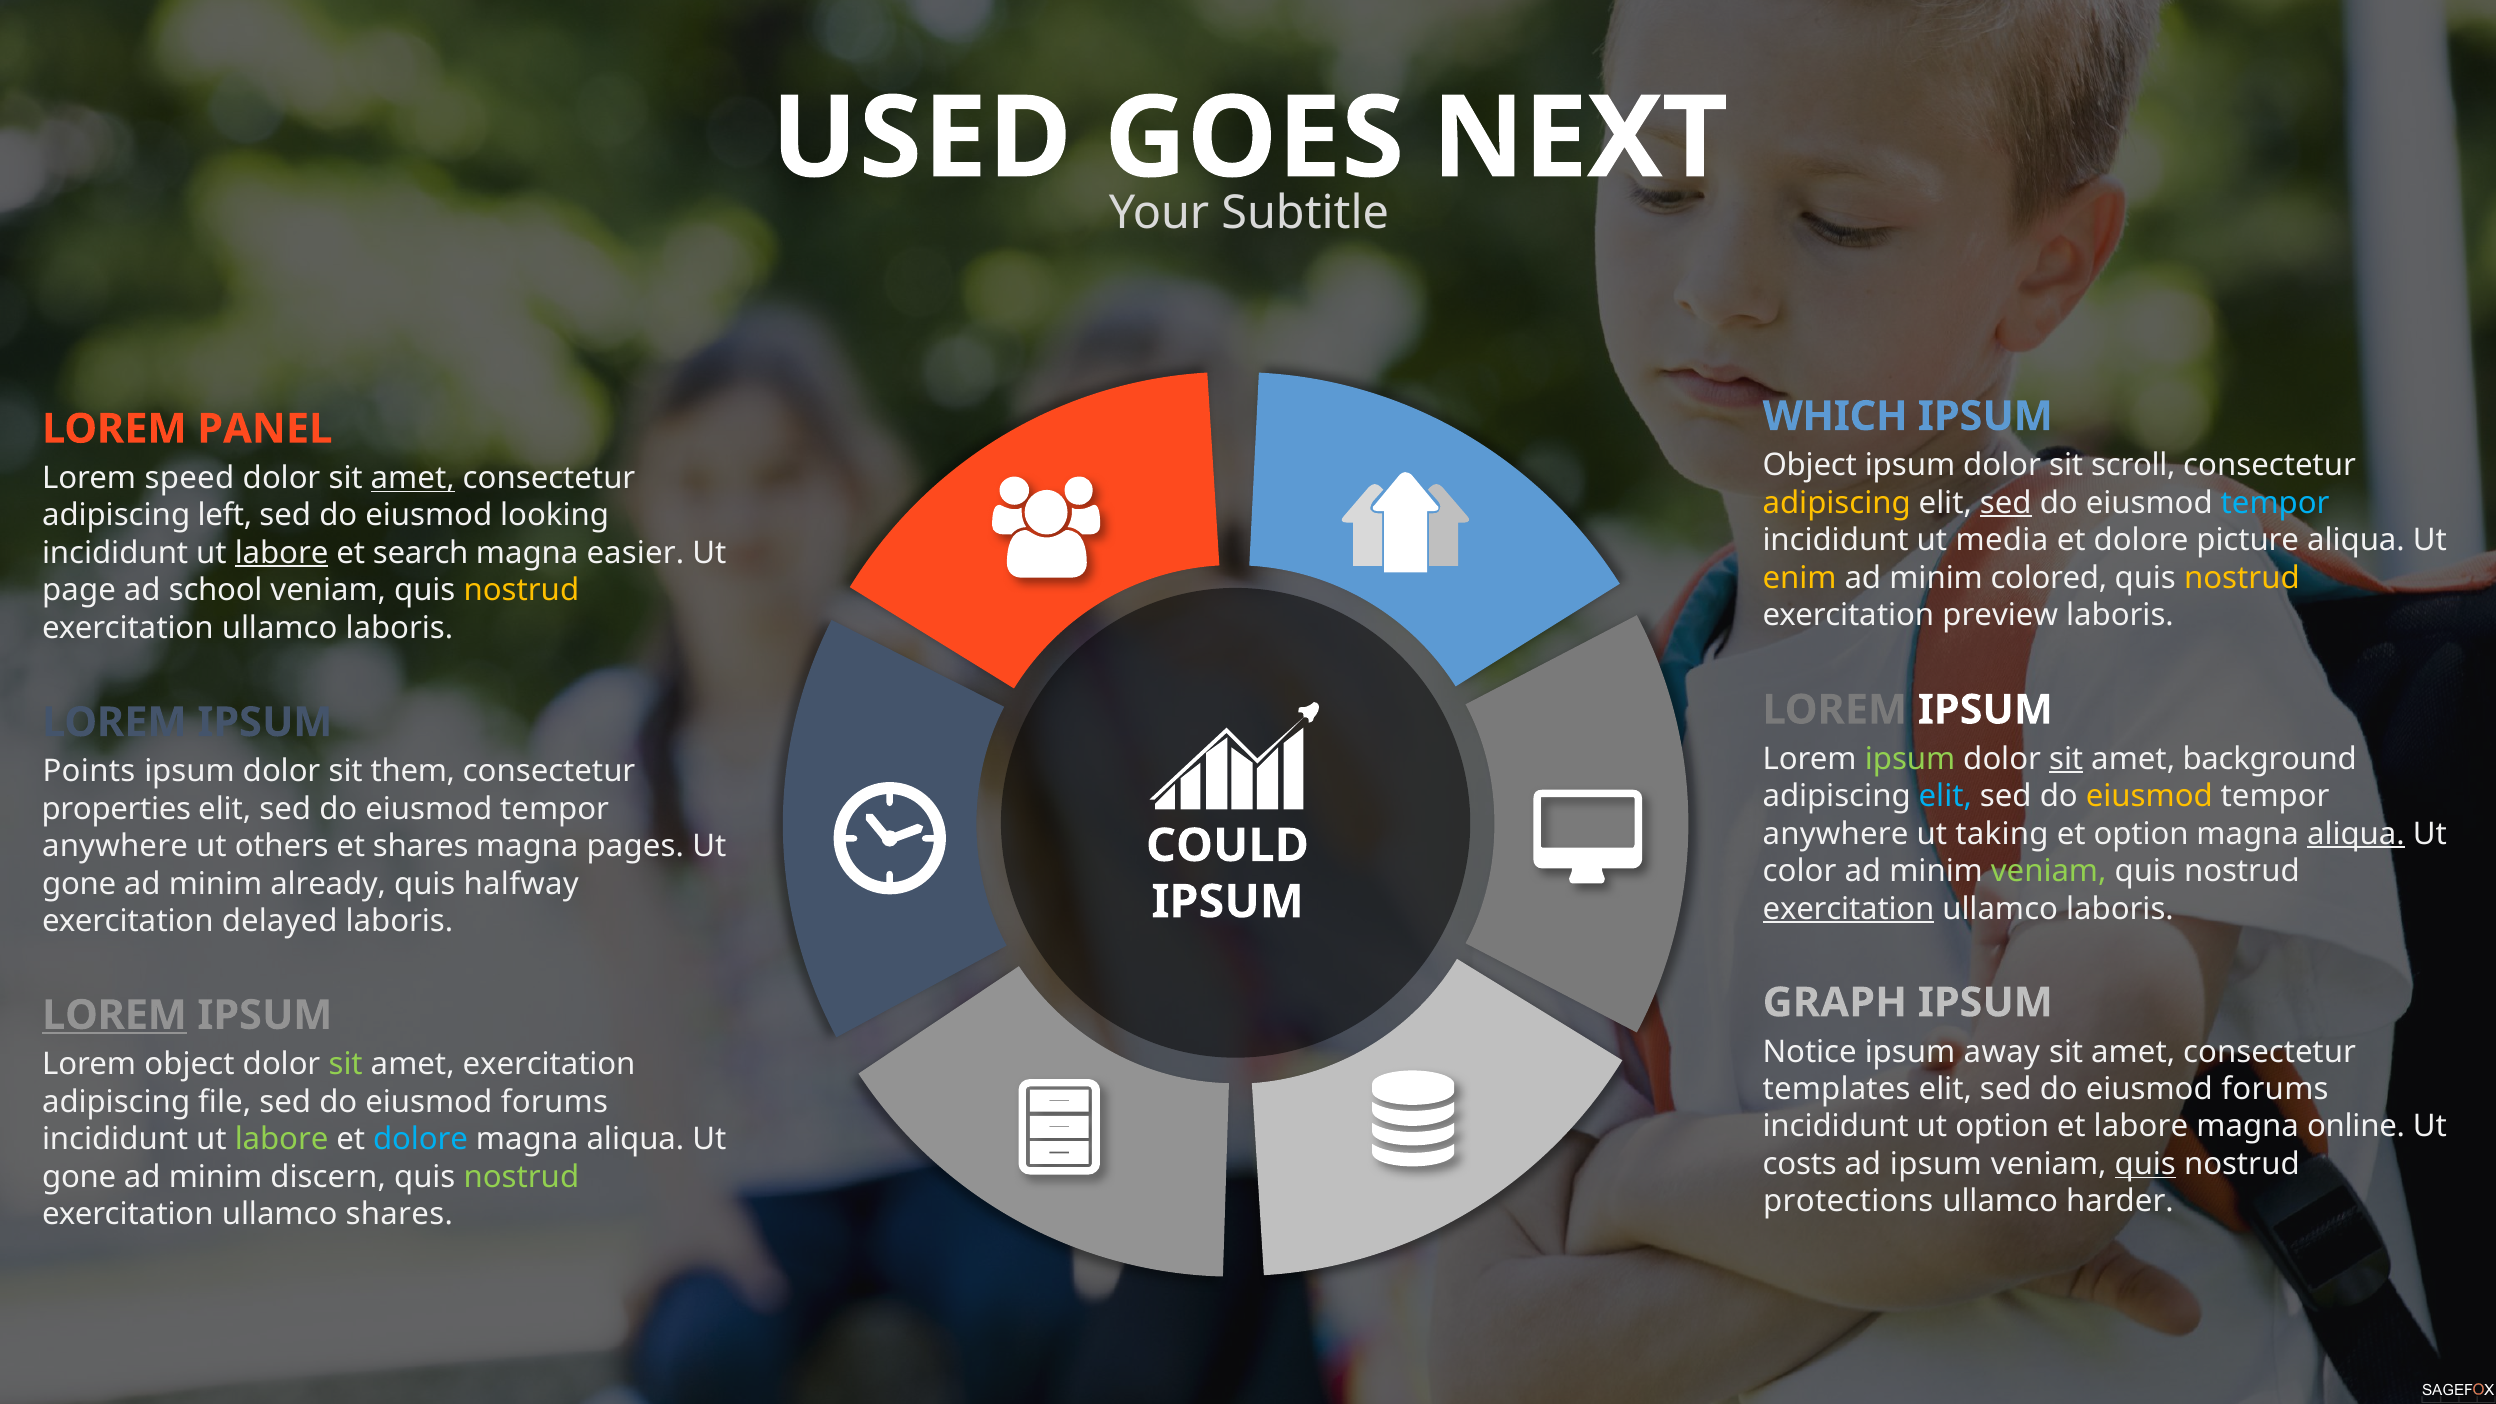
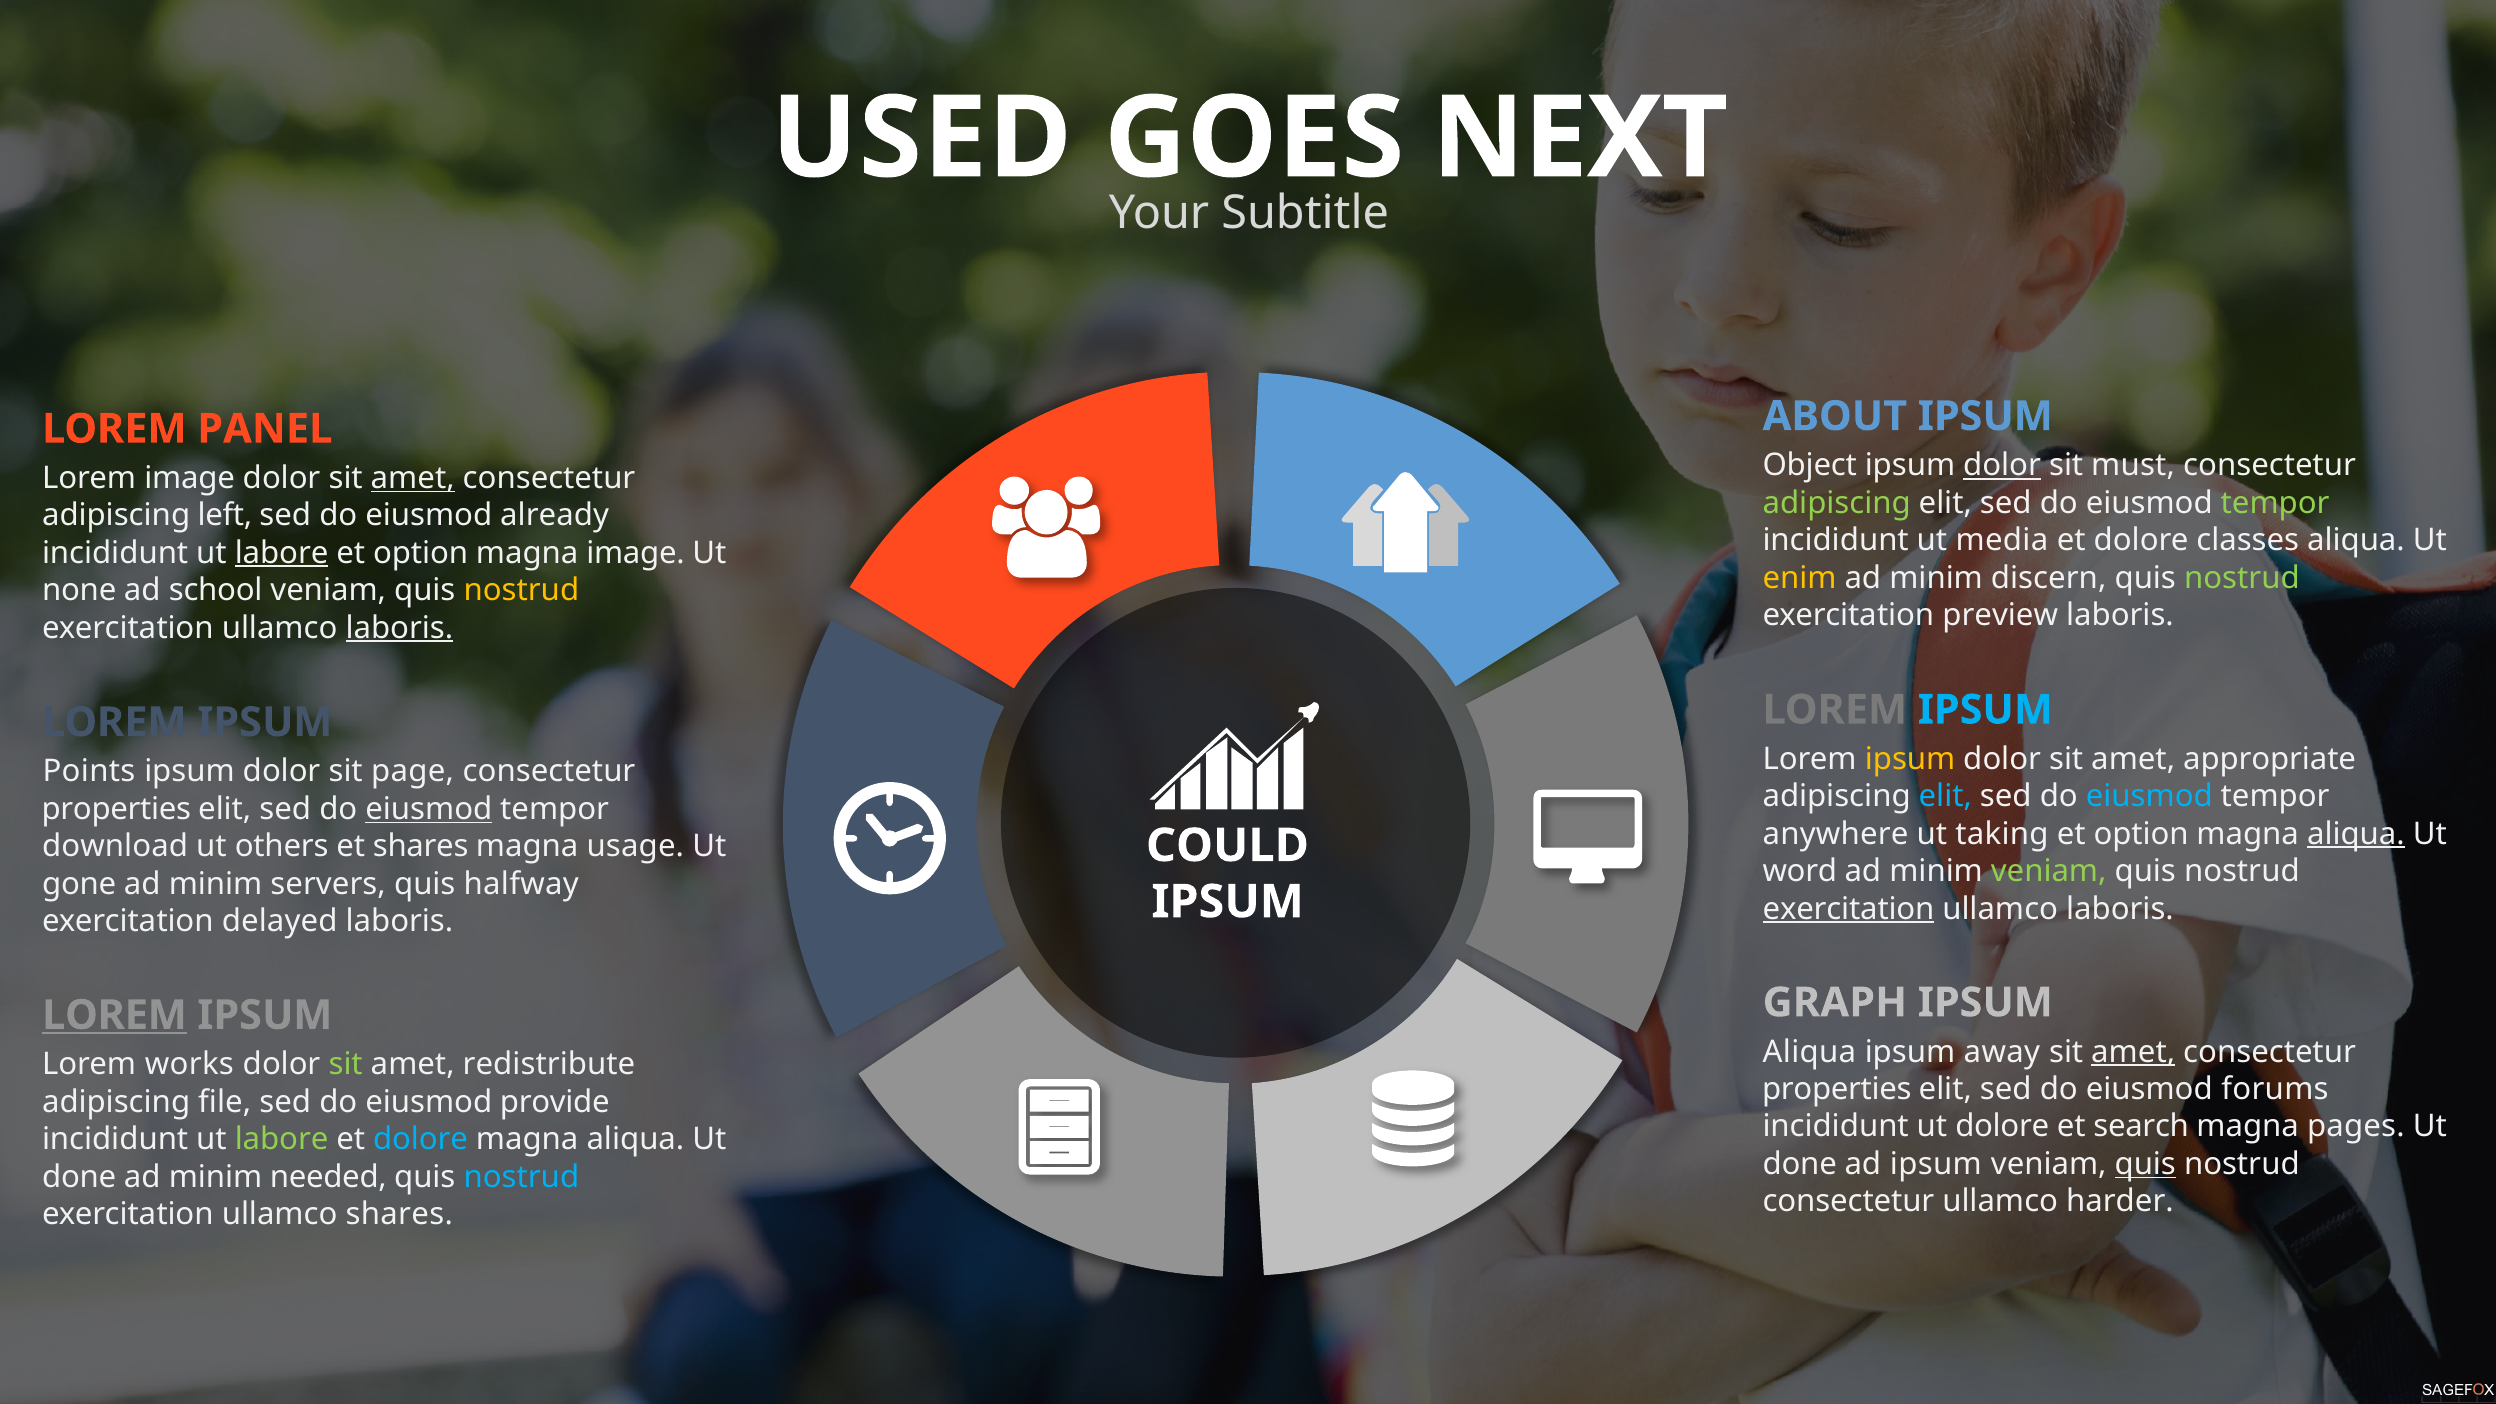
WHICH: WHICH -> ABOUT
dolor at (2002, 466) underline: none -> present
scroll: scroll -> must
Lorem speed: speed -> image
adipiscing at (1837, 503) colour: yellow -> light green
sed at (2006, 503) underline: present -> none
tempor at (2275, 503) colour: light blue -> light green
looking: looking -> already
picture: picture -> classes
search at (421, 553): search -> option
magna easier: easier -> image
colored: colored -> discern
nostrud at (2242, 578) colour: yellow -> light green
page: page -> none
laboris at (399, 628) underline: none -> present
IPSUM at (1985, 710) colour: white -> light blue
ipsum at (1910, 759) colour: light green -> yellow
sit at (2066, 759) underline: present -> none
background: background -> appropriate
them: them -> page
eiusmod at (2149, 796) colour: yellow -> light blue
eiusmod at (429, 809) underline: none -> present
anywhere at (115, 846): anywhere -> download
pages: pages -> usage
color: color -> word
already: already -> servers
Notice at (1810, 1052): Notice -> Aliqua
amet at (2133, 1052) underline: none -> present
Lorem object: object -> works
amet exercitation: exercitation -> redistribute
templates at (1837, 1089): templates -> properties
forums at (554, 1102): forums -> provide
ut option: option -> dolore
et labore: labore -> search
online: online -> pages
costs at (1800, 1164): costs -> done
gone at (79, 1177): gone -> done
discern: discern -> needed
nostrud at (521, 1177) colour: light green -> light blue
protections at (1848, 1202): protections -> consectetur
